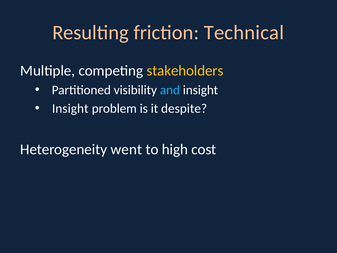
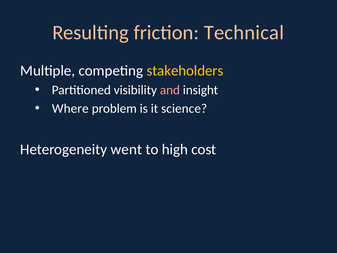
and colour: light blue -> pink
Insight at (70, 108): Insight -> Where
despite: despite -> science
